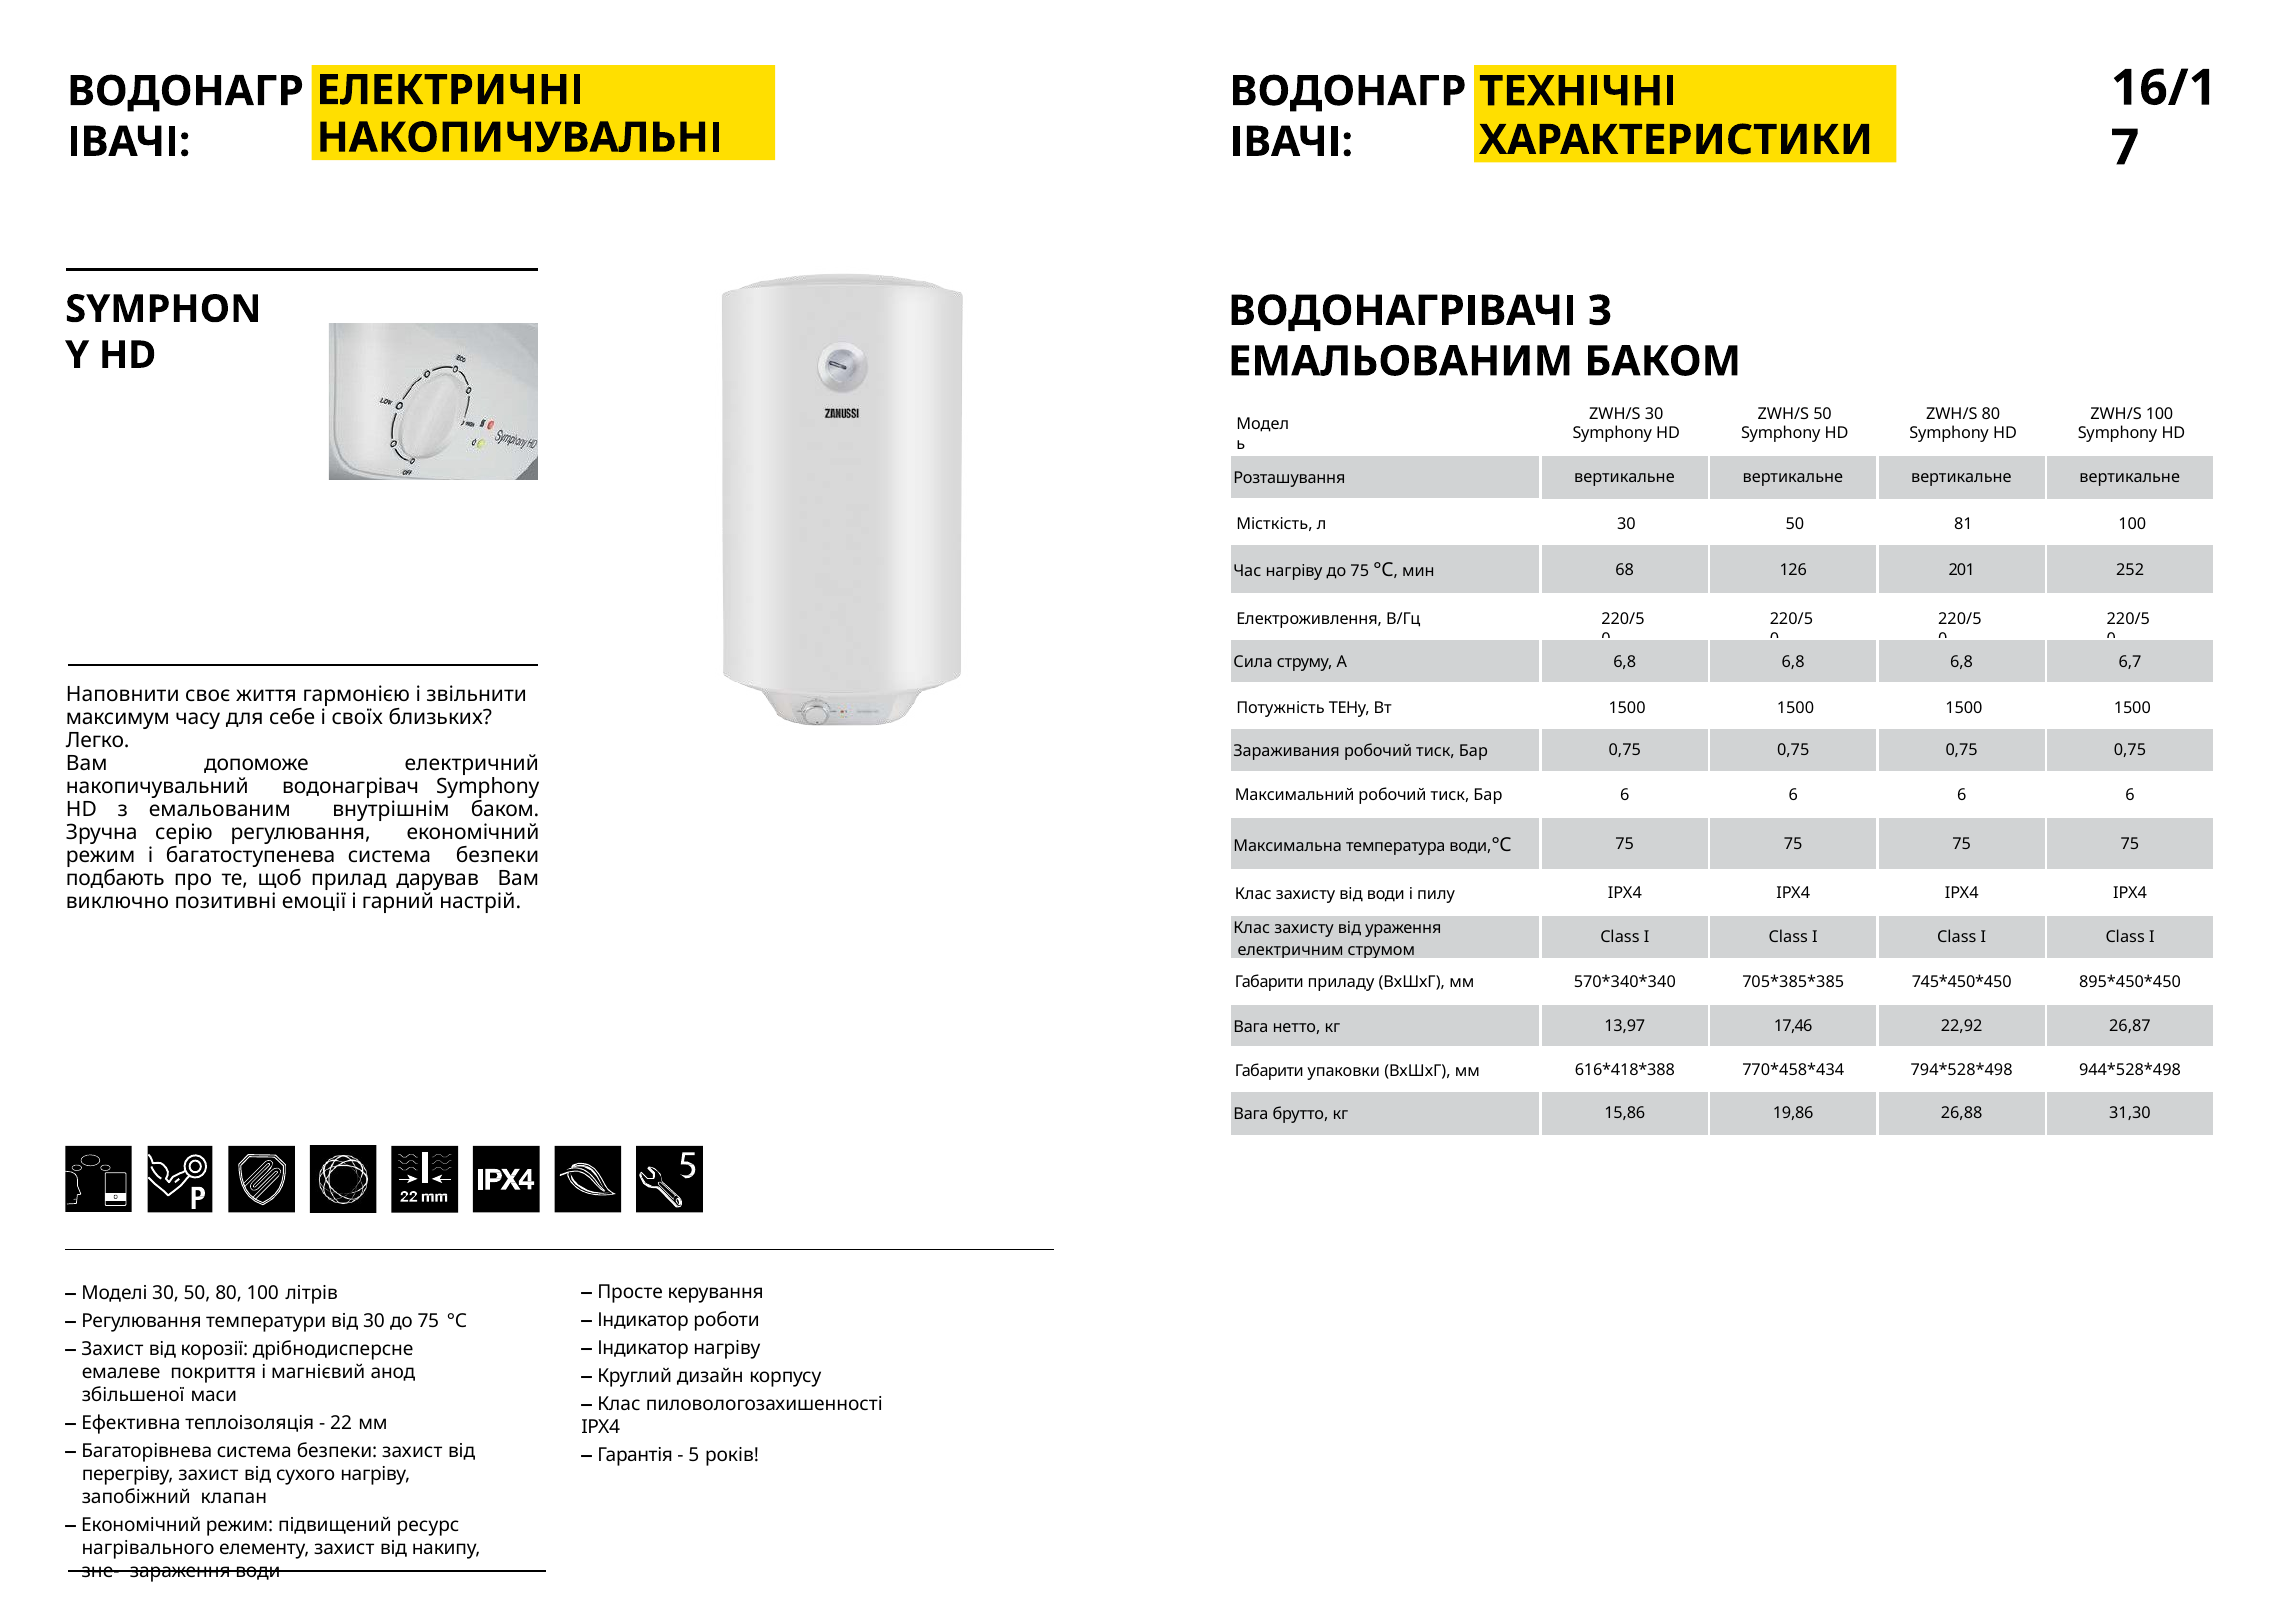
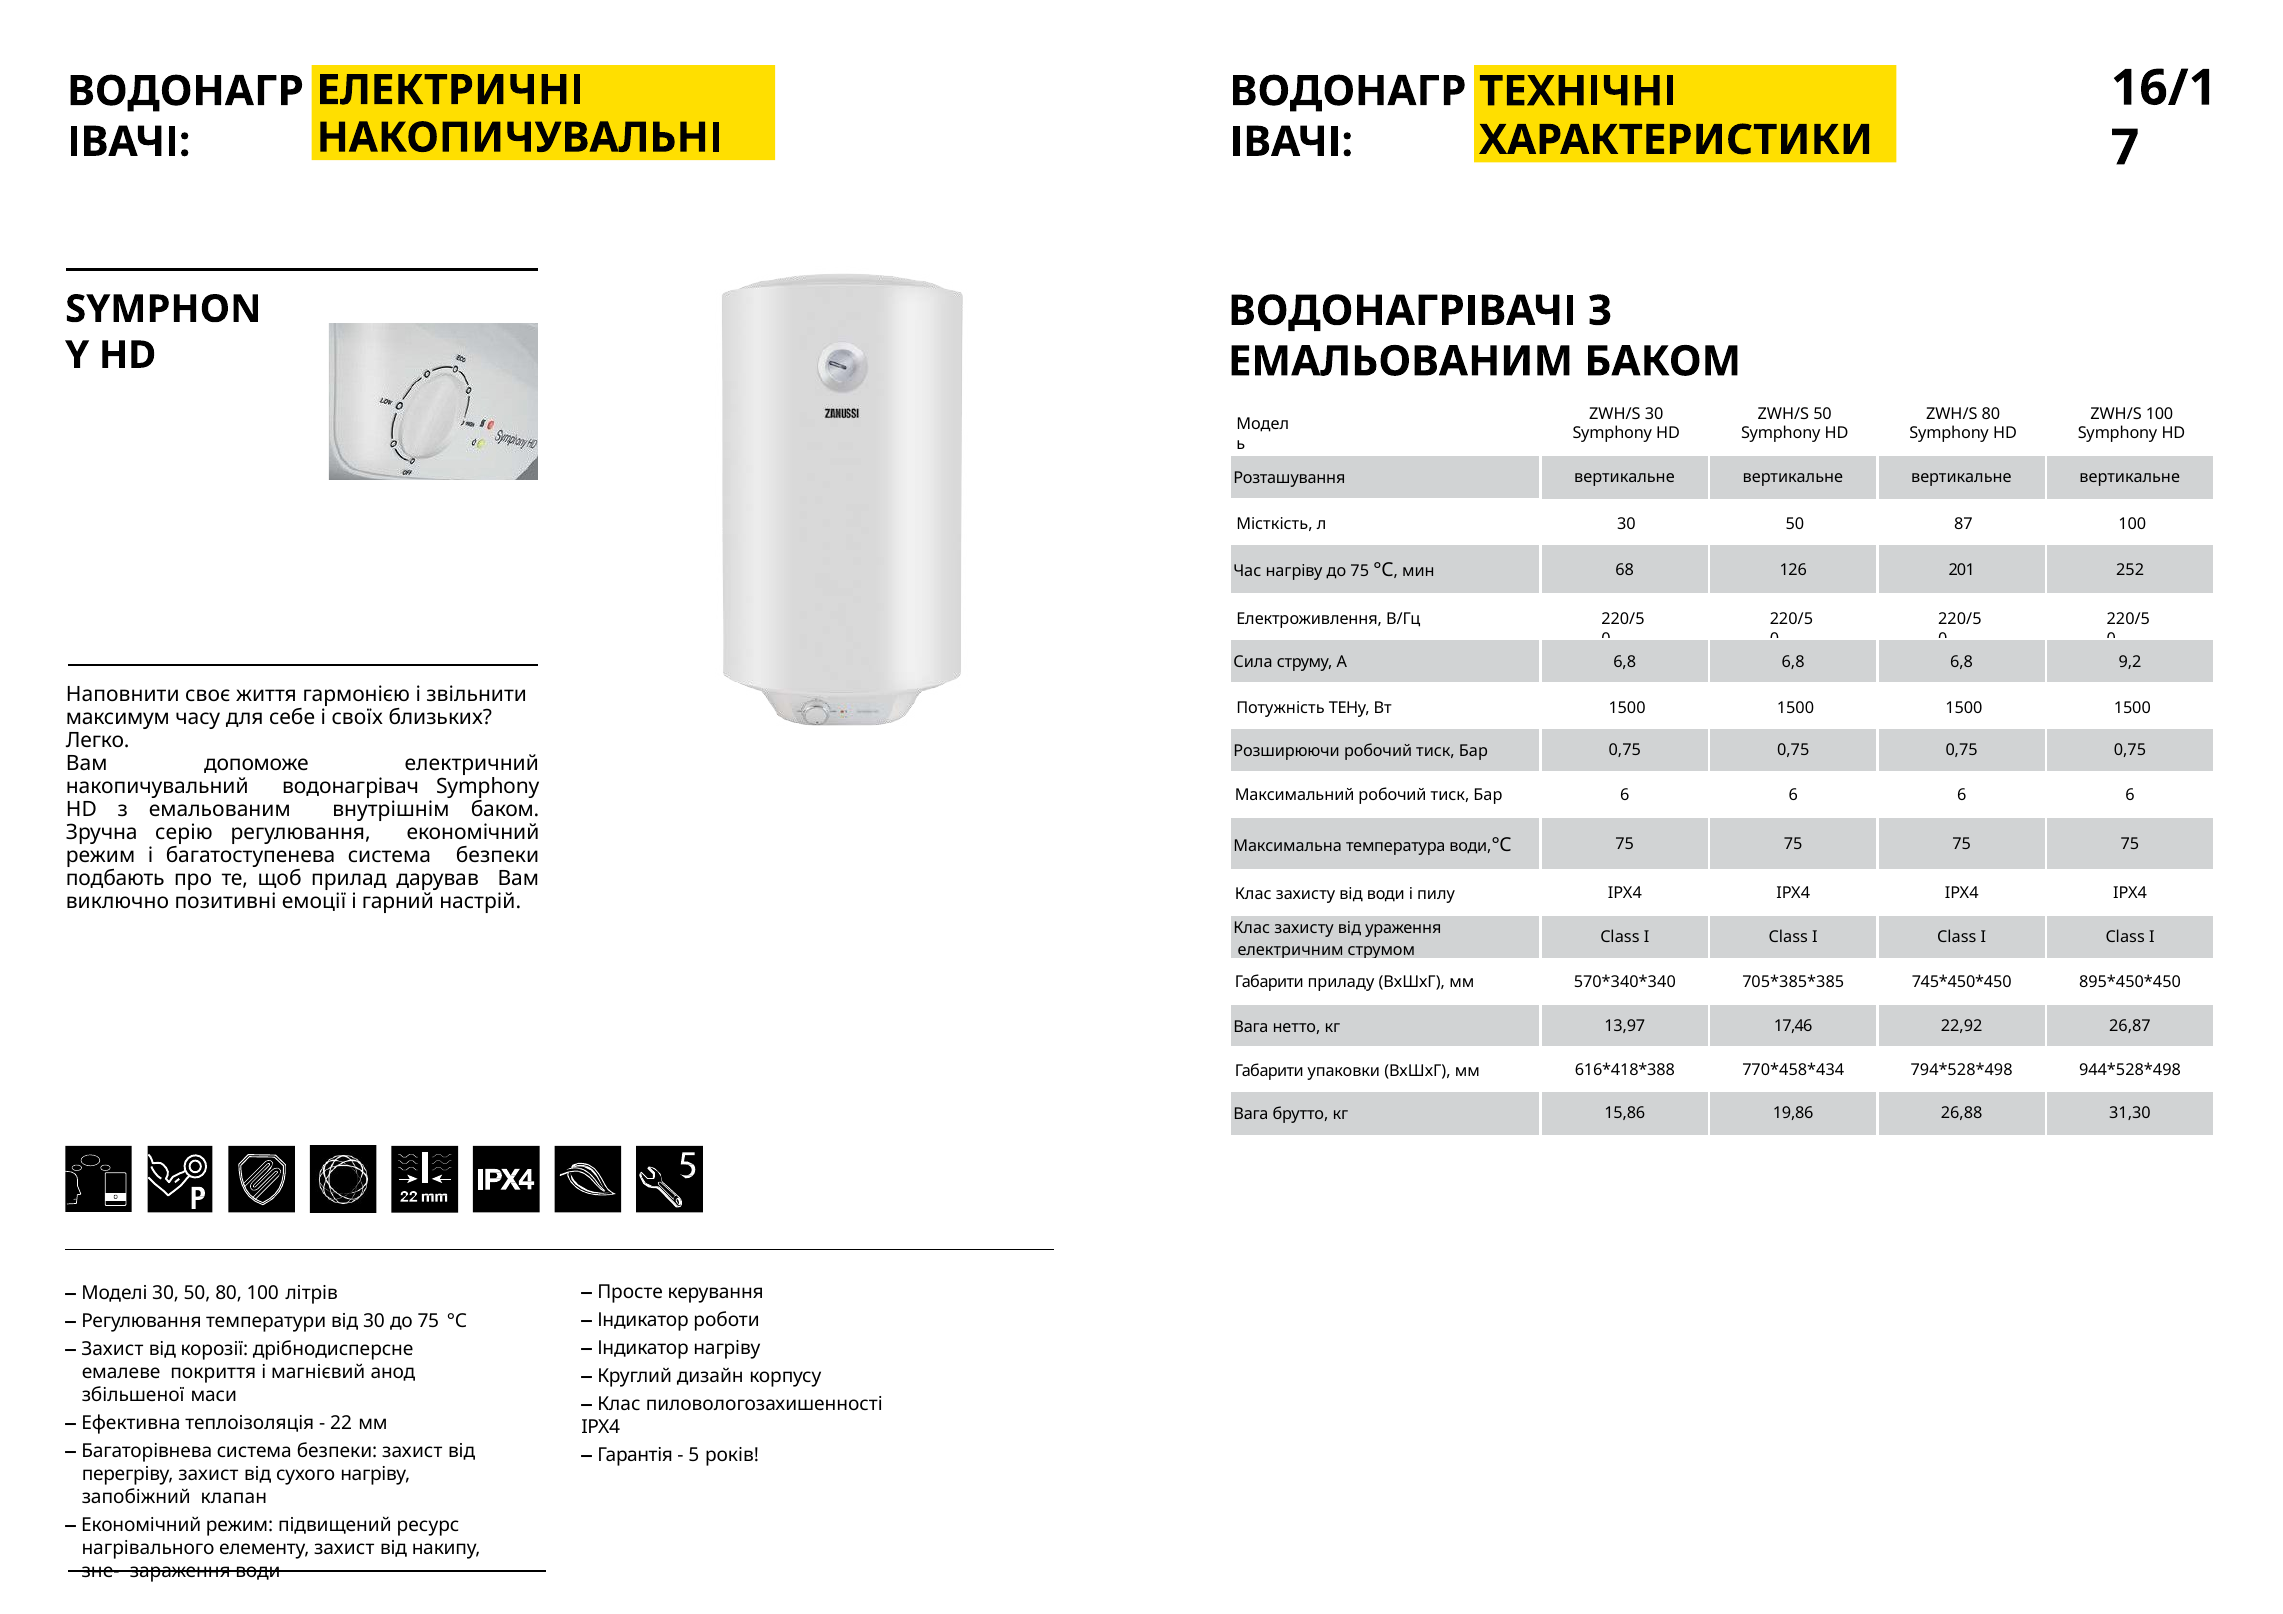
81: 81 -> 87
6,7: 6,7 -> 9,2
Зараживания: Зараживания -> Розширюючи
